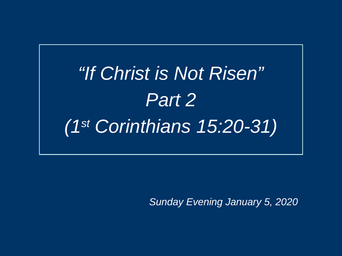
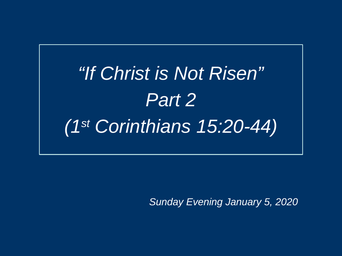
15:20-31: 15:20-31 -> 15:20-44
